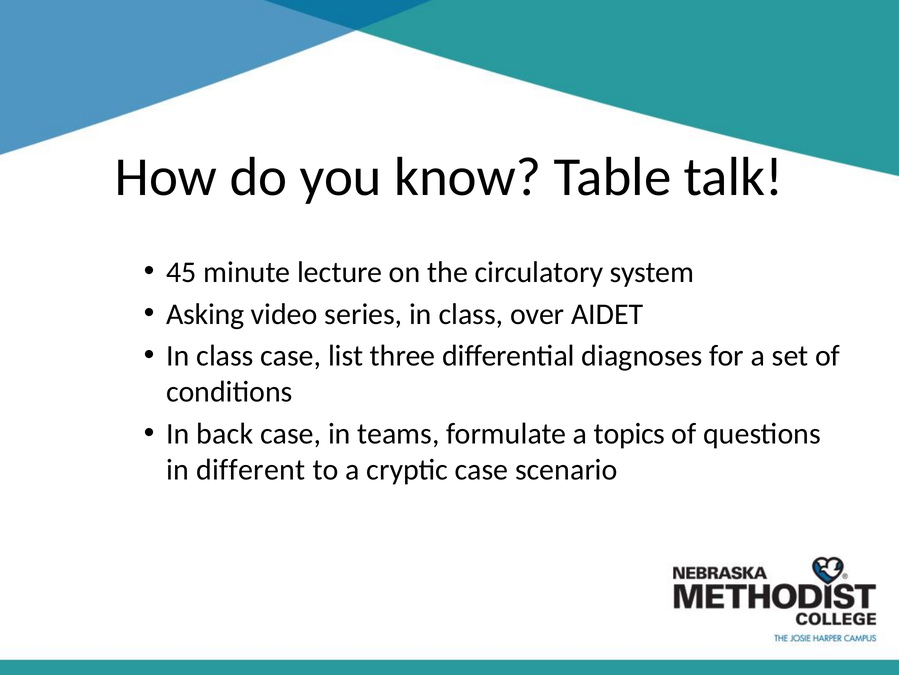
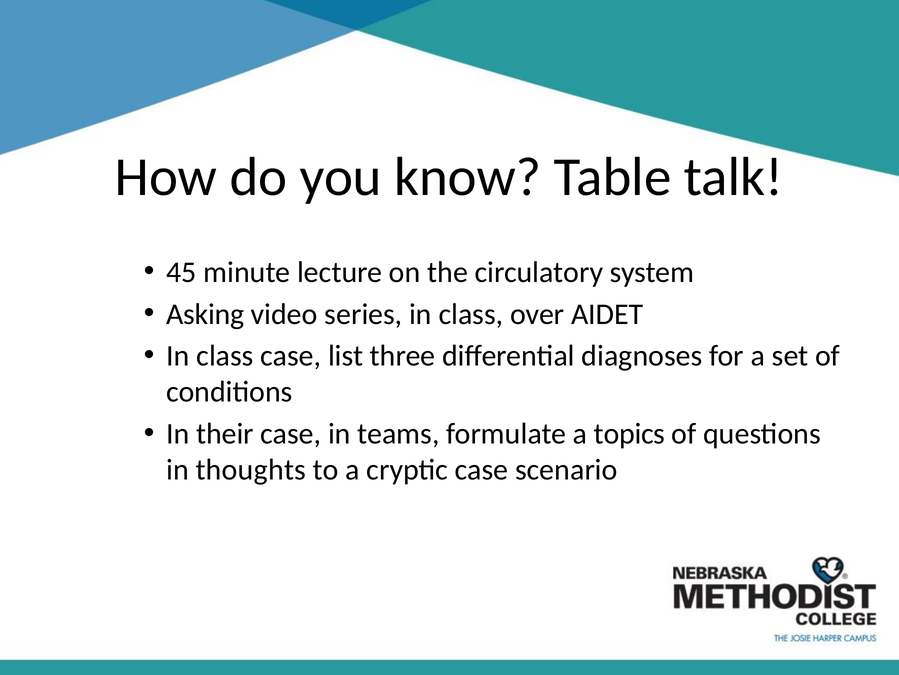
back: back -> their
different: different -> thoughts
